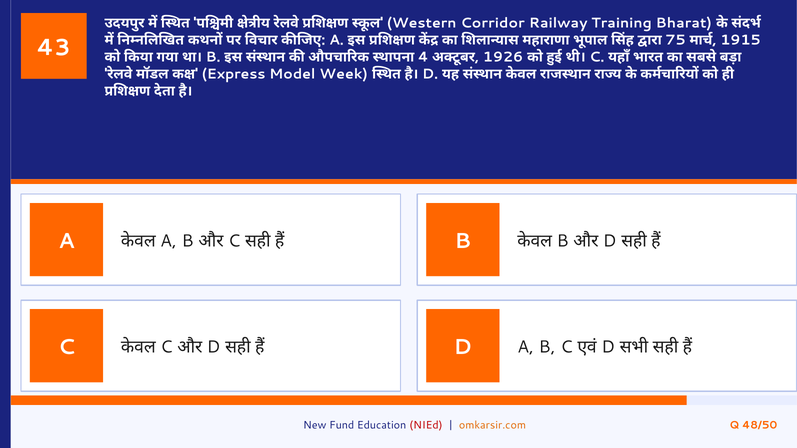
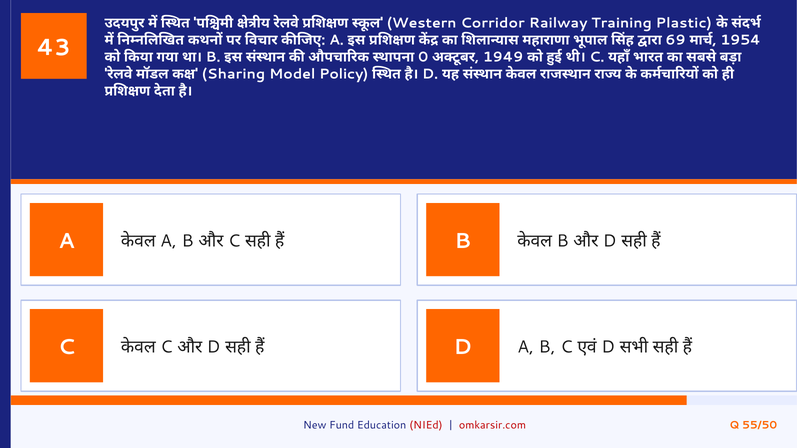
Bharat: Bharat -> Plastic
75: 75 -> 69
1915: 1915 -> 1954
4: 4 -> 0
1926: 1926 -> 1949
Express: Express -> Sharing
Week: Week -> Policy
omkarsir.com colour: orange -> red
48/50: 48/50 -> 55/50
